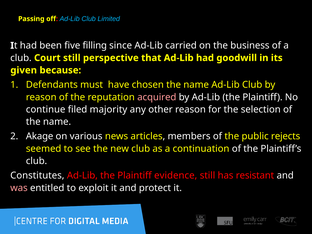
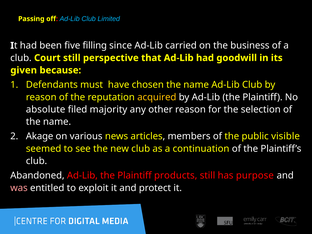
acquired colour: pink -> yellow
continue: continue -> absolute
rejects: rejects -> visible
Constitutes: Constitutes -> Abandoned
evidence: evidence -> products
resistant: resistant -> purpose
